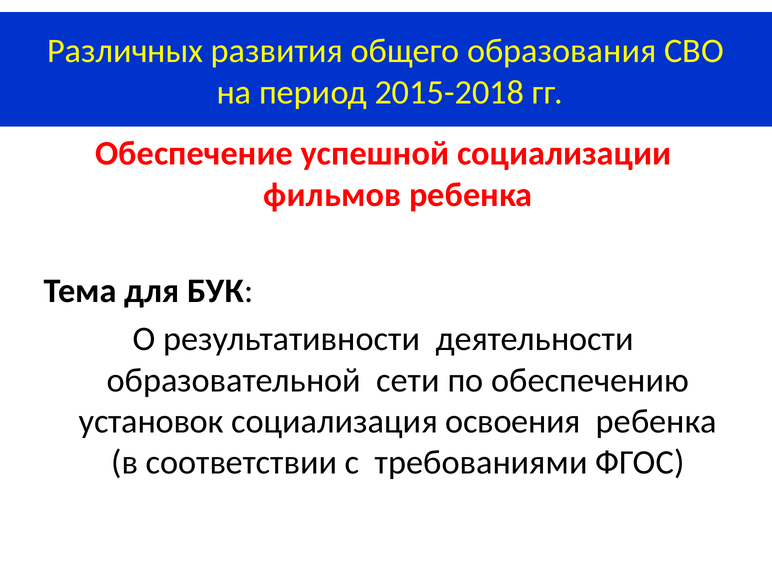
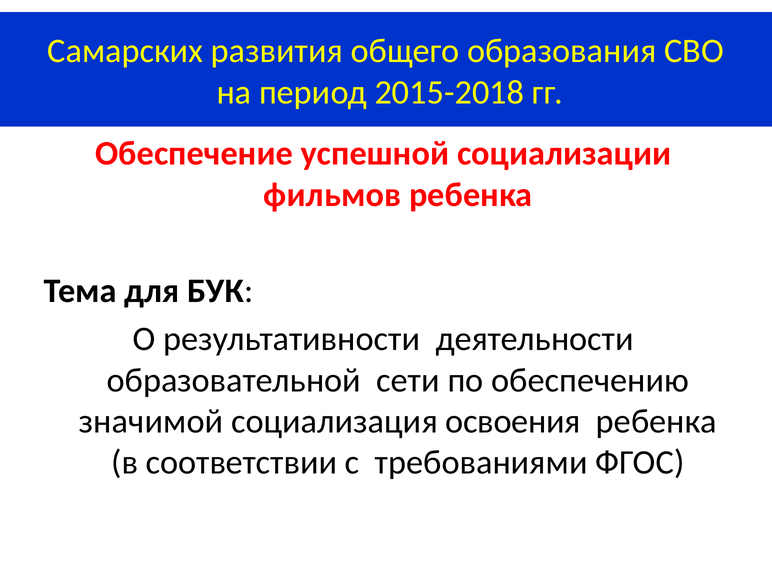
Различных: Различных -> Самарских
установок: установок -> значимой
